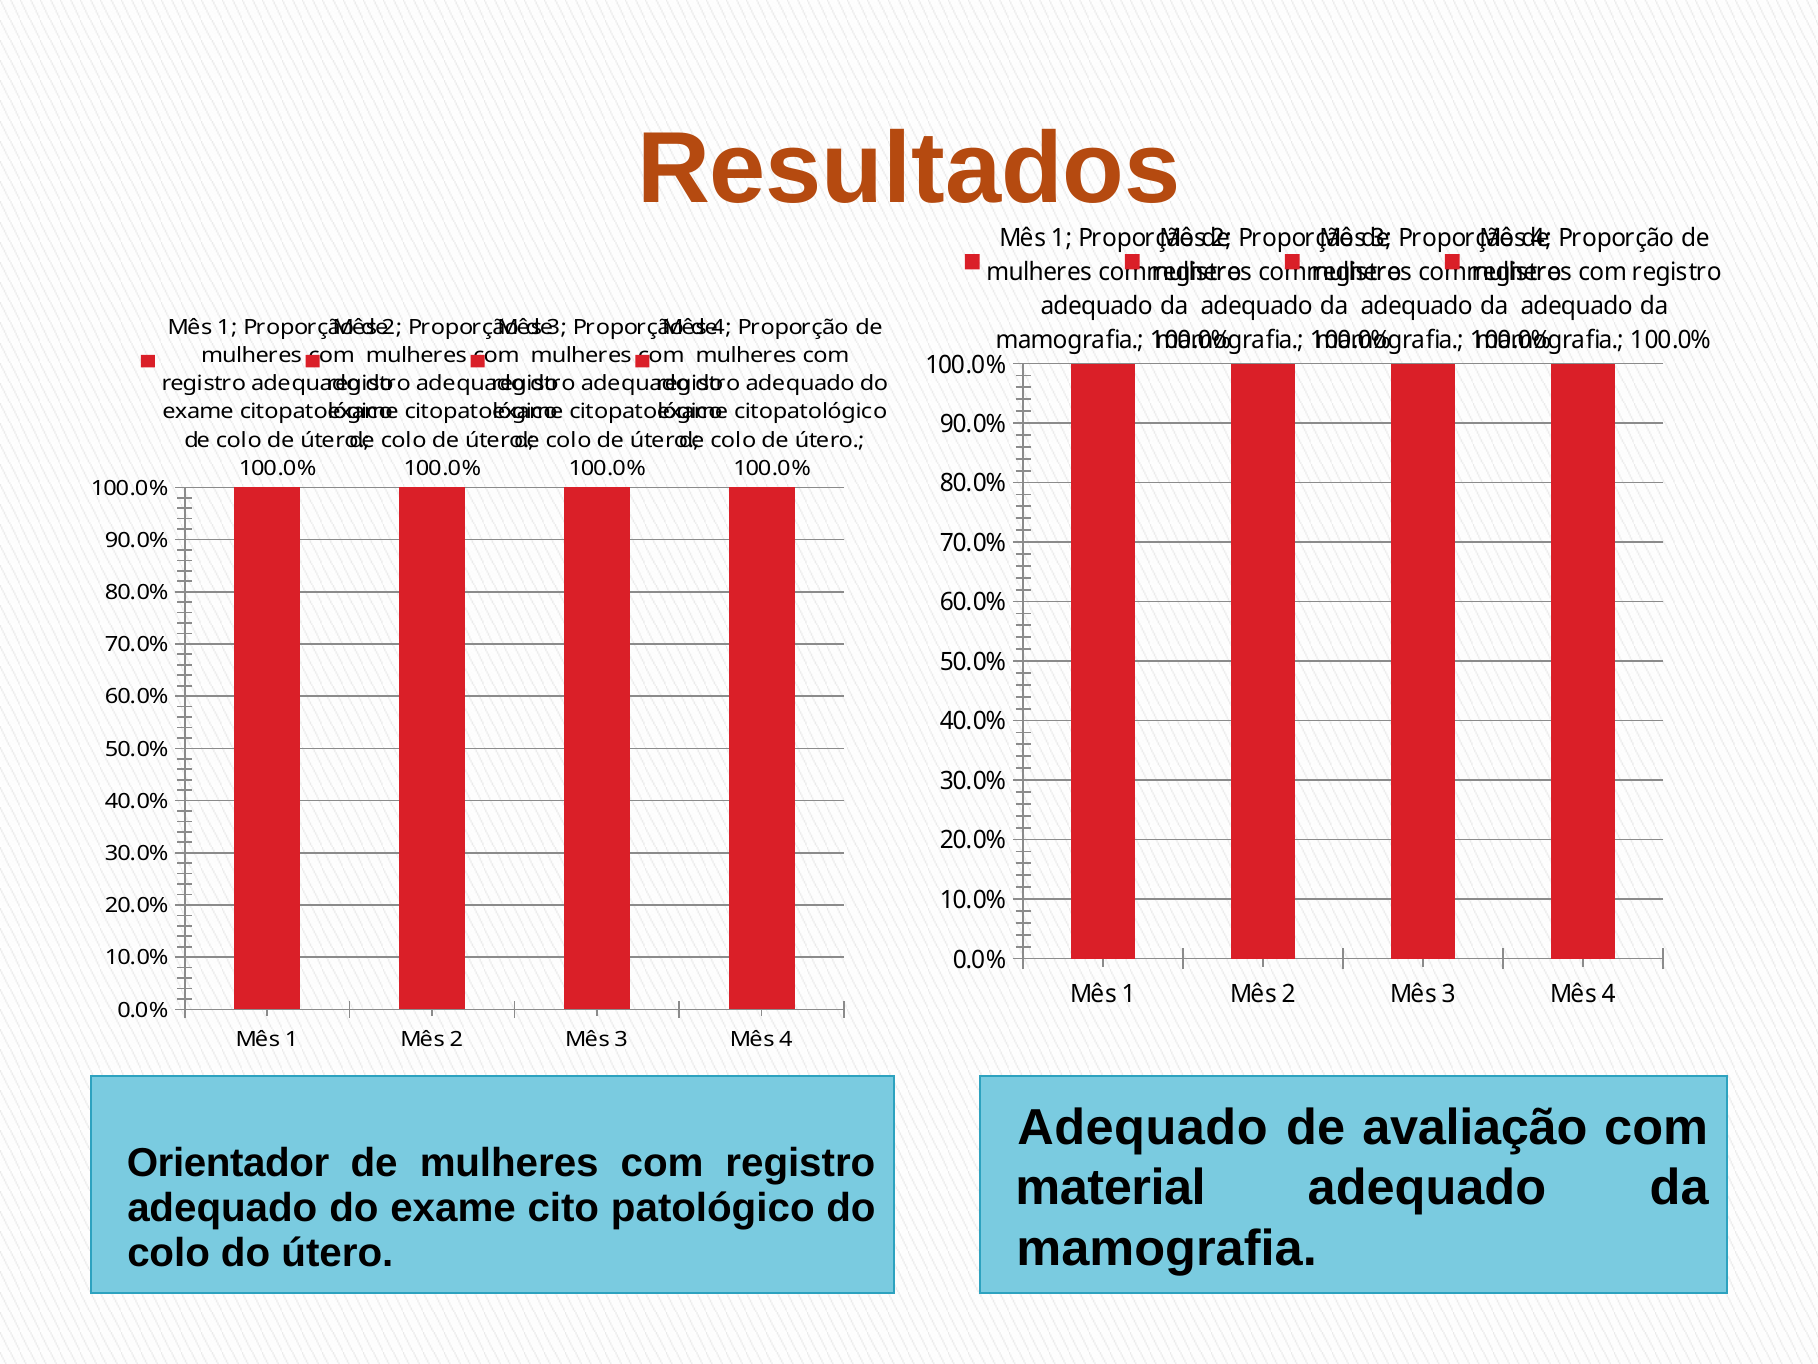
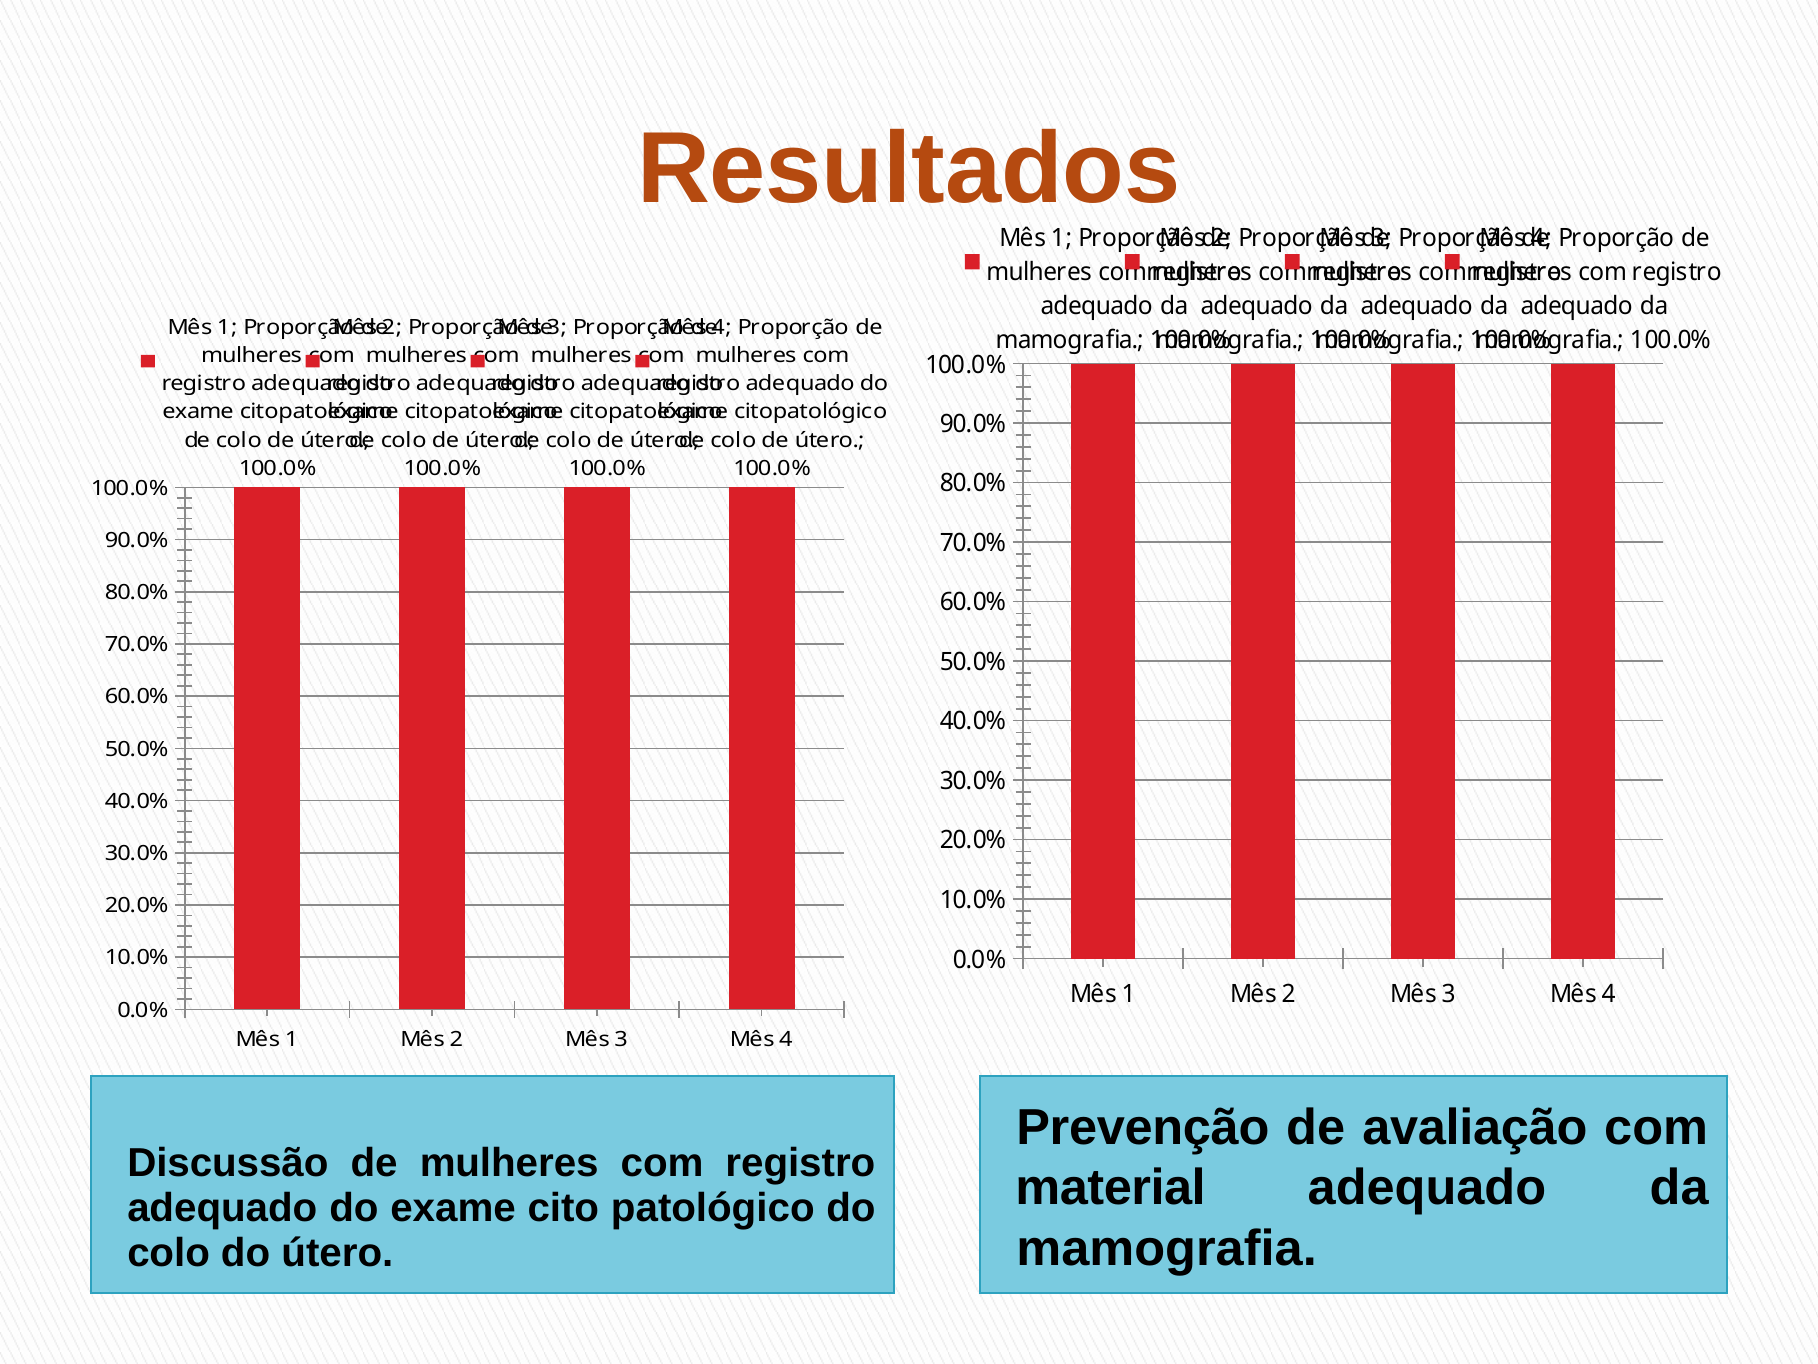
Adequado at (1142, 1127): Adequado -> Prevenção
Orientador: Orientador -> Discussão
